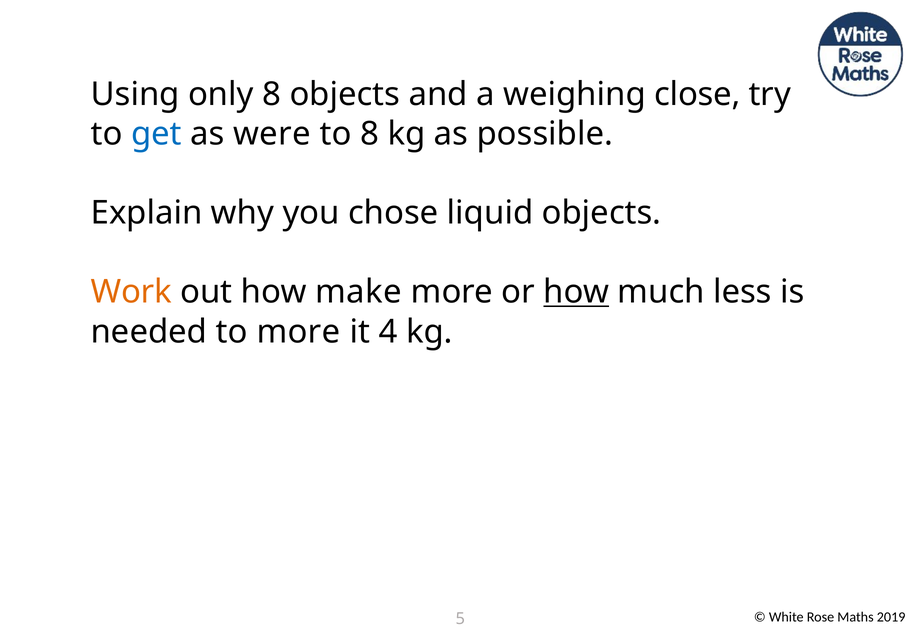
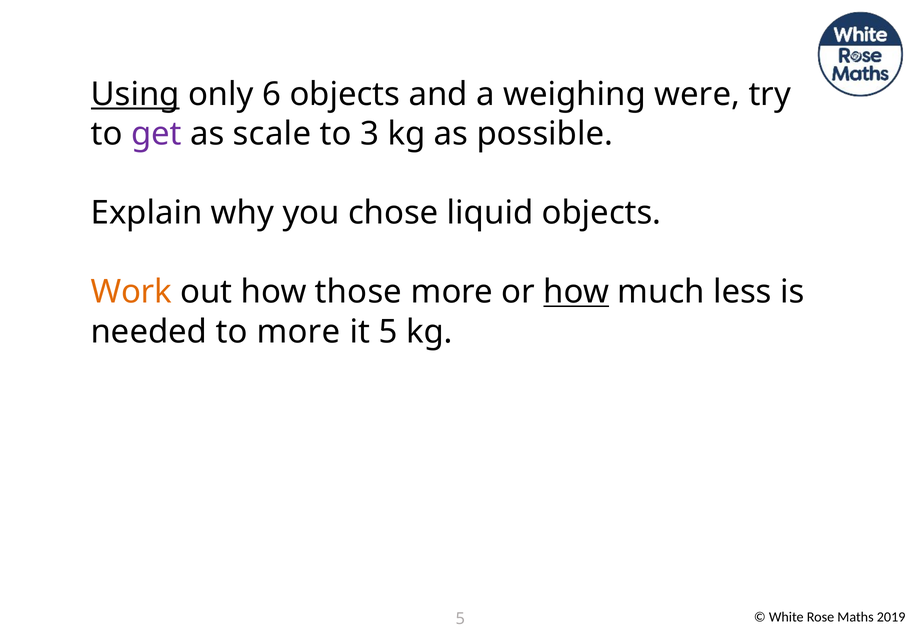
Using underline: none -> present
only 8: 8 -> 6
close: close -> were
get colour: blue -> purple
were: were -> scale
to 8: 8 -> 3
make: make -> those
it 4: 4 -> 5
